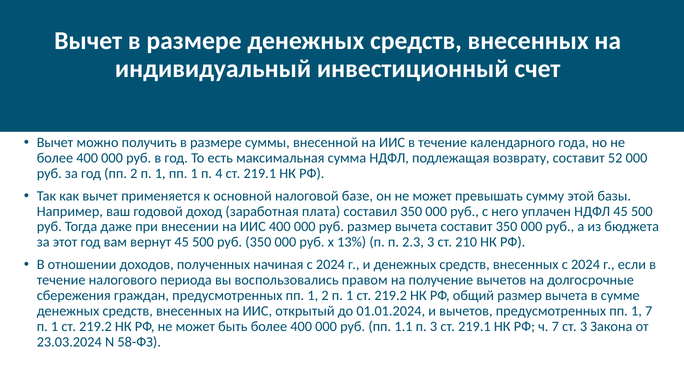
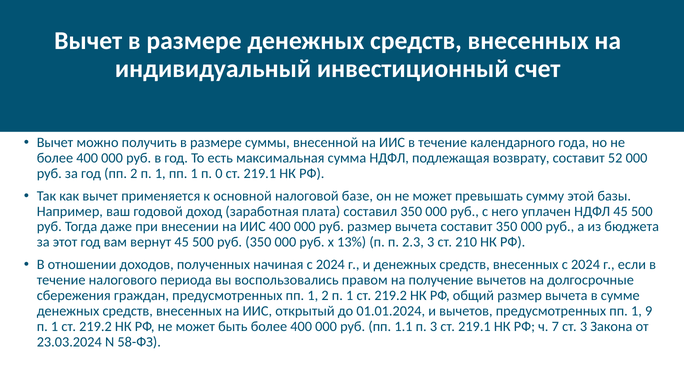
4: 4 -> 0
1 7: 7 -> 9
